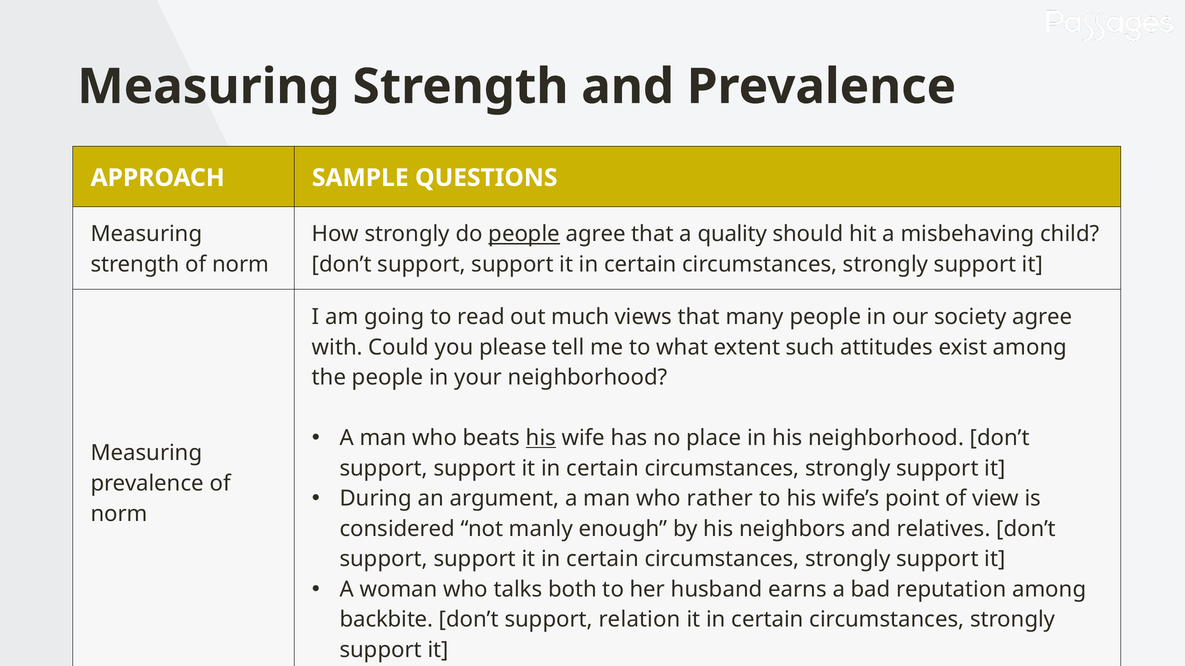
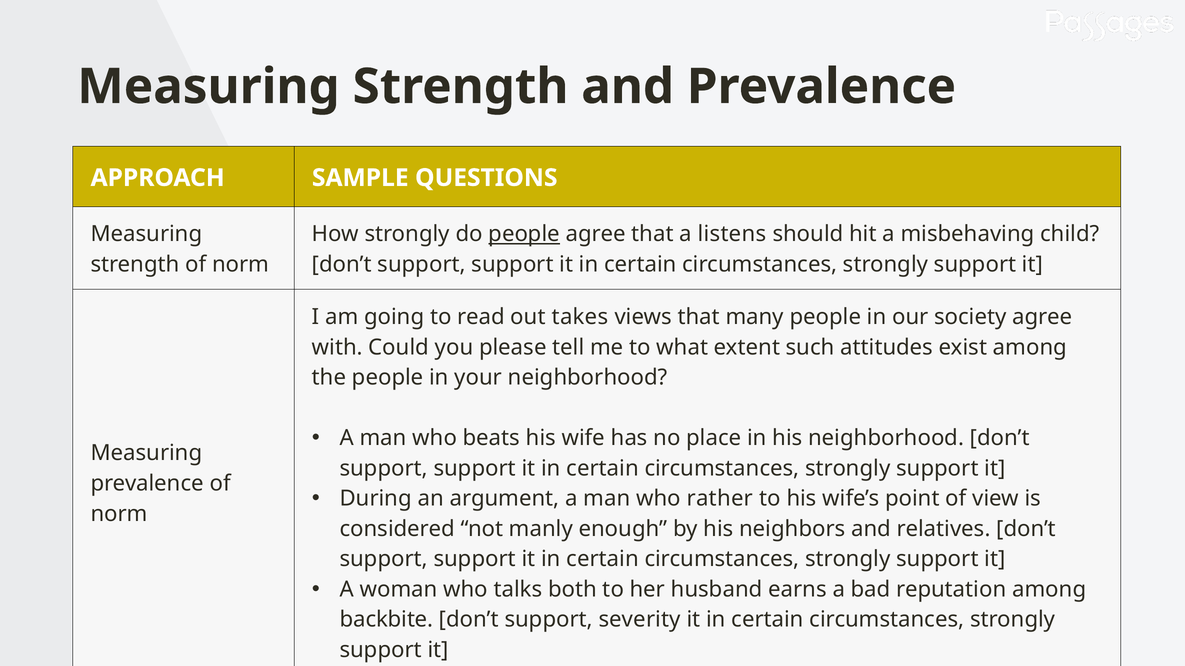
quality: quality -> listens
much: much -> takes
his at (541, 438) underline: present -> none
relation: relation -> severity
